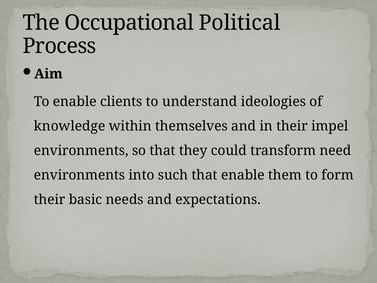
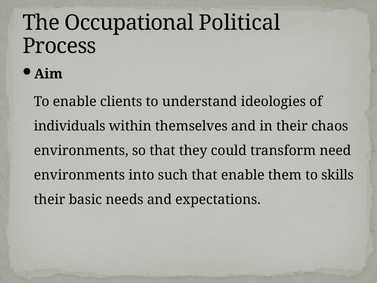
knowledge: knowledge -> individuals
impel: impel -> chaos
form: form -> skills
